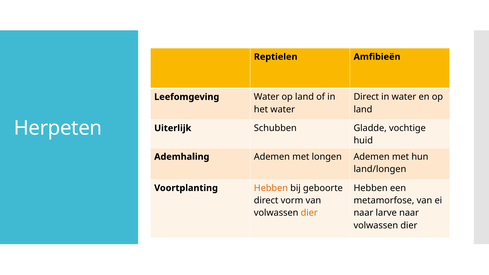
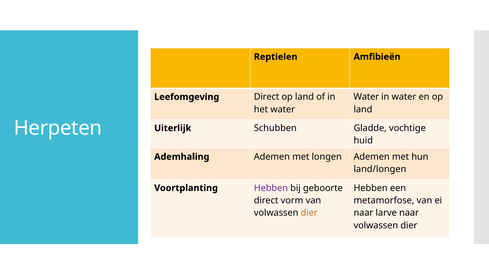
Direct at (366, 97): Direct -> Water
Leefomgeving Water: Water -> Direct
Hebben at (271, 188) colour: orange -> purple
